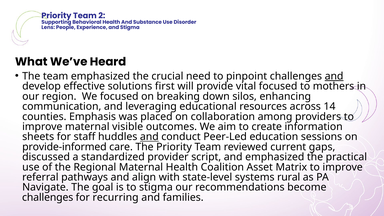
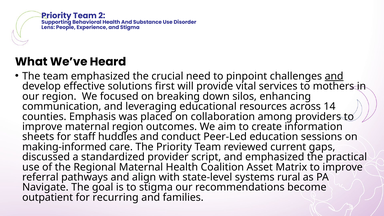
vital focused: focused -> services
maternal visible: visible -> region
and at (149, 137) underline: present -> none
provide-informed: provide-informed -> making-informed
challenges at (48, 197): challenges -> outpatient
